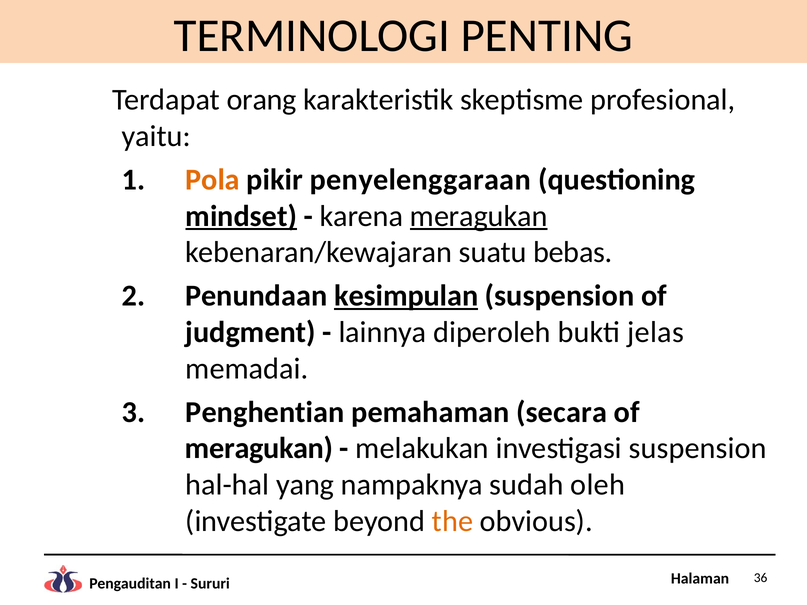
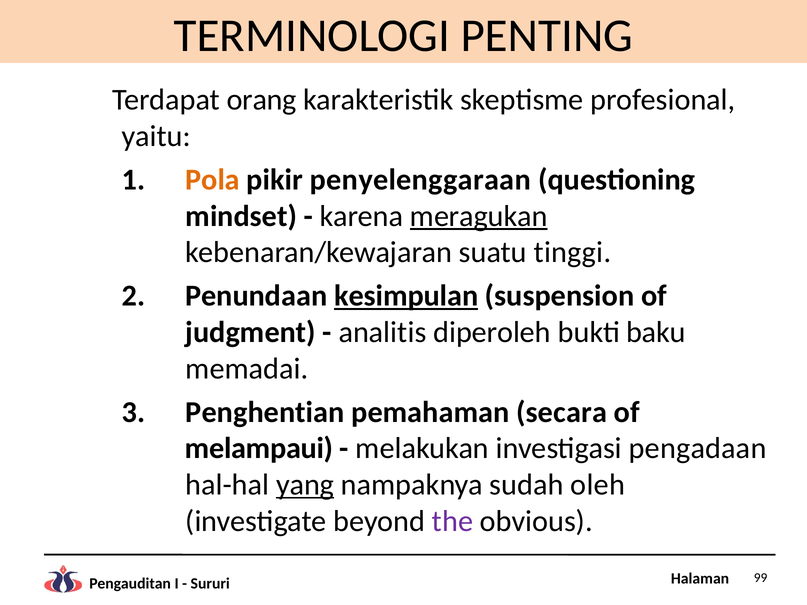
mindset underline: present -> none
bebas: bebas -> tinggi
lainnya: lainnya -> analitis
jelas: jelas -> baku
meragukan at (259, 449): meragukan -> melampaui
investigasi suspension: suspension -> pengadaan
yang underline: none -> present
the colour: orange -> purple
36: 36 -> 99
